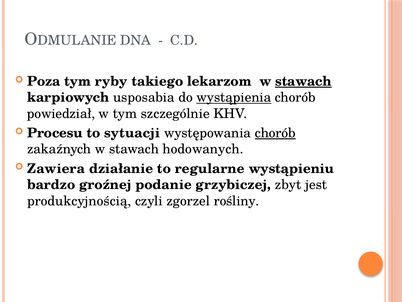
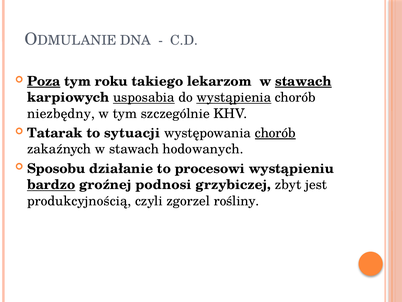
Poza underline: none -> present
ryby: ryby -> roku
usposabia underline: none -> present
powiedział: powiedział -> niezbędny
Procesu: Procesu -> Tatarak
Zawiera: Zawiera -> Sposobu
regularne: regularne -> procesowi
bardzo underline: none -> present
podanie: podanie -> podnosi
